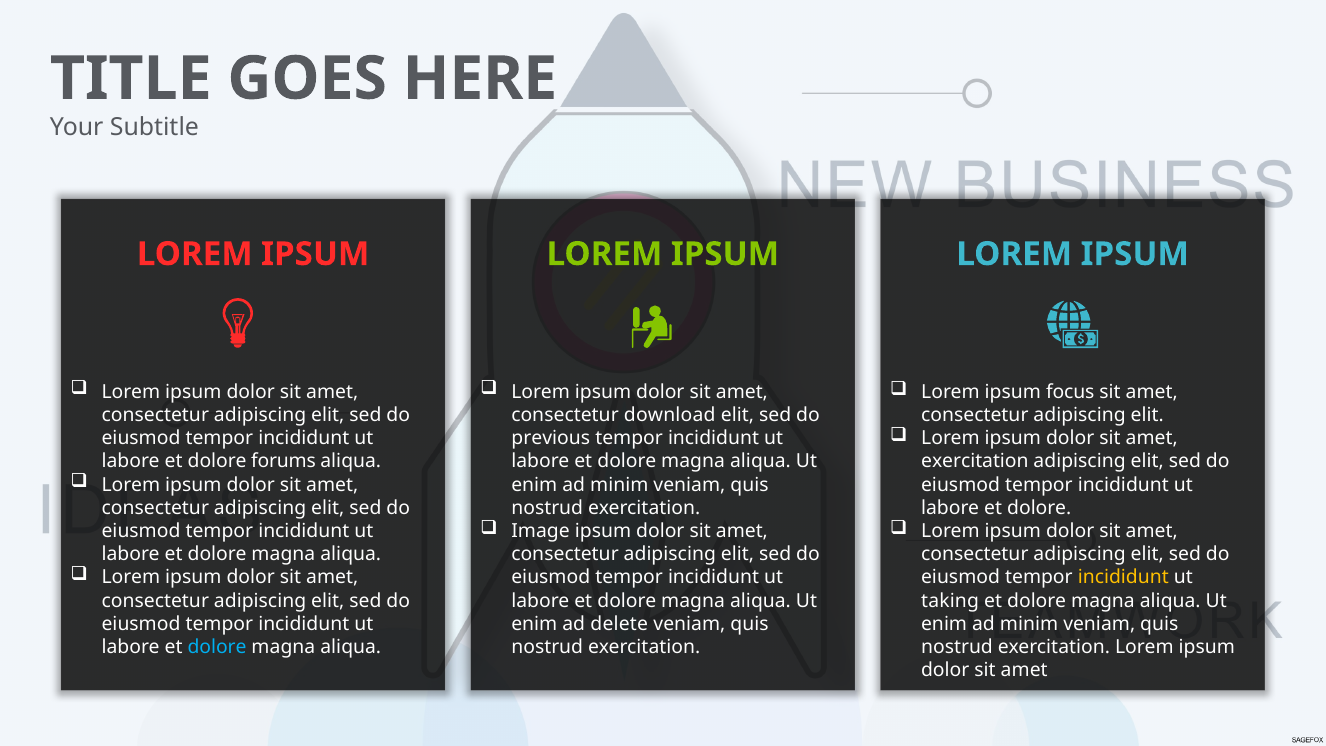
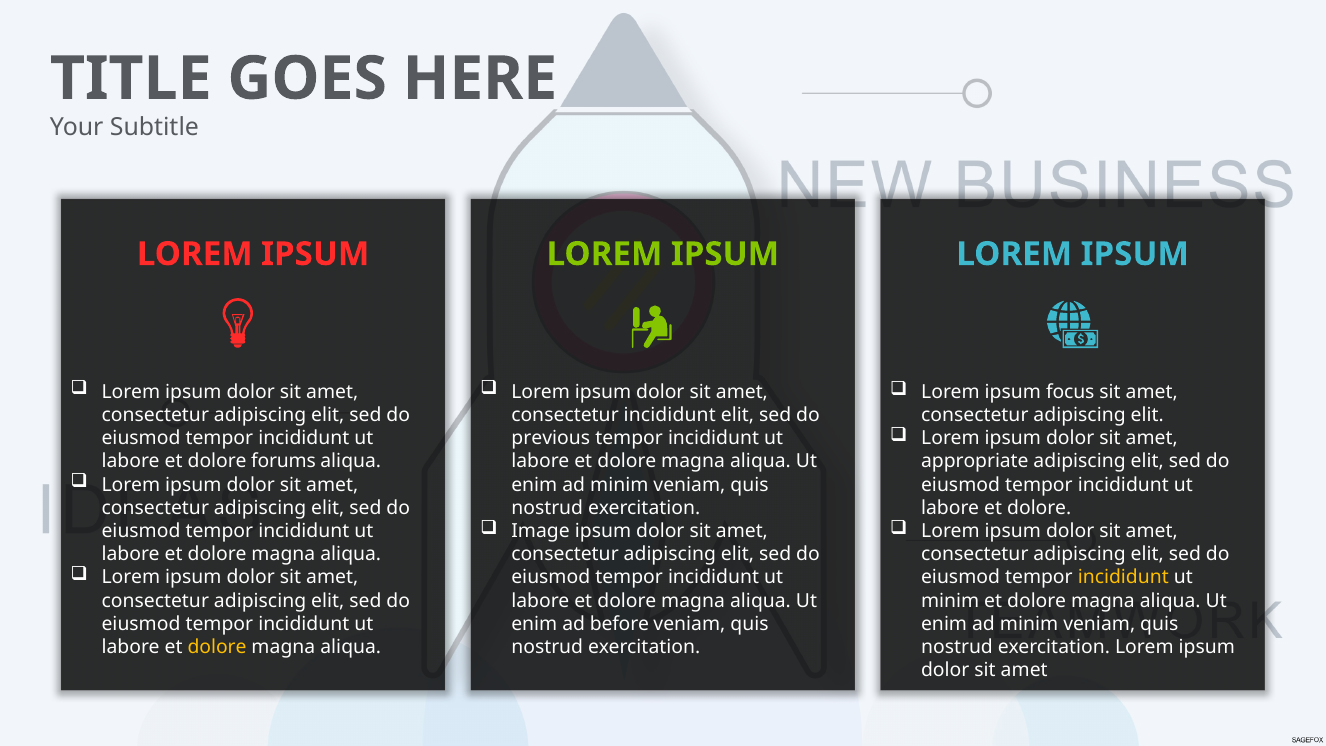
consectetur download: download -> incididunt
exercitation at (975, 461): exercitation -> appropriate
taking at (950, 601): taking -> minim
delete: delete -> before
dolore at (217, 647) colour: light blue -> yellow
